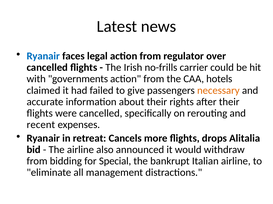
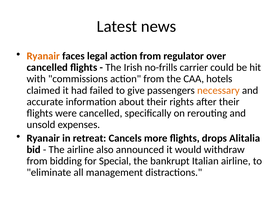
Ryanair at (43, 56) colour: blue -> orange
governments: governments -> commissions
recent: recent -> unsold
